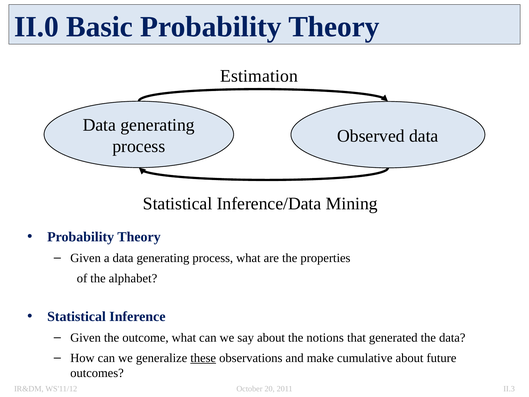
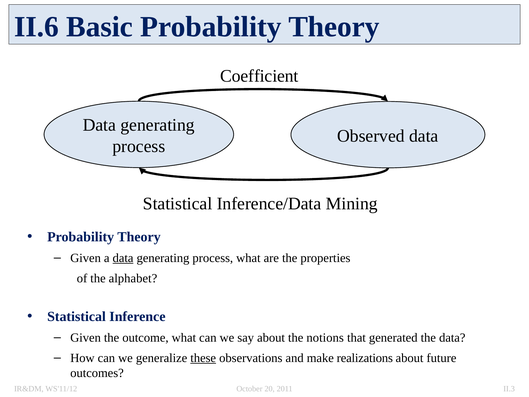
II.0: II.0 -> II.6
Estimation: Estimation -> Coefficient
data at (123, 258) underline: none -> present
cumulative: cumulative -> realizations
